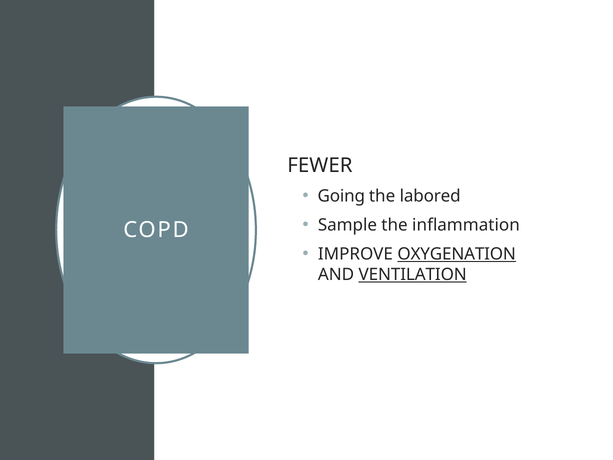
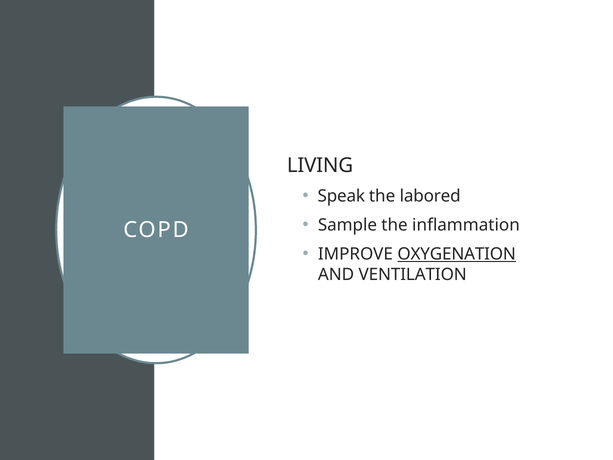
FEWER: FEWER -> LIVING
Going: Going -> Speak
VENTILATION underline: present -> none
